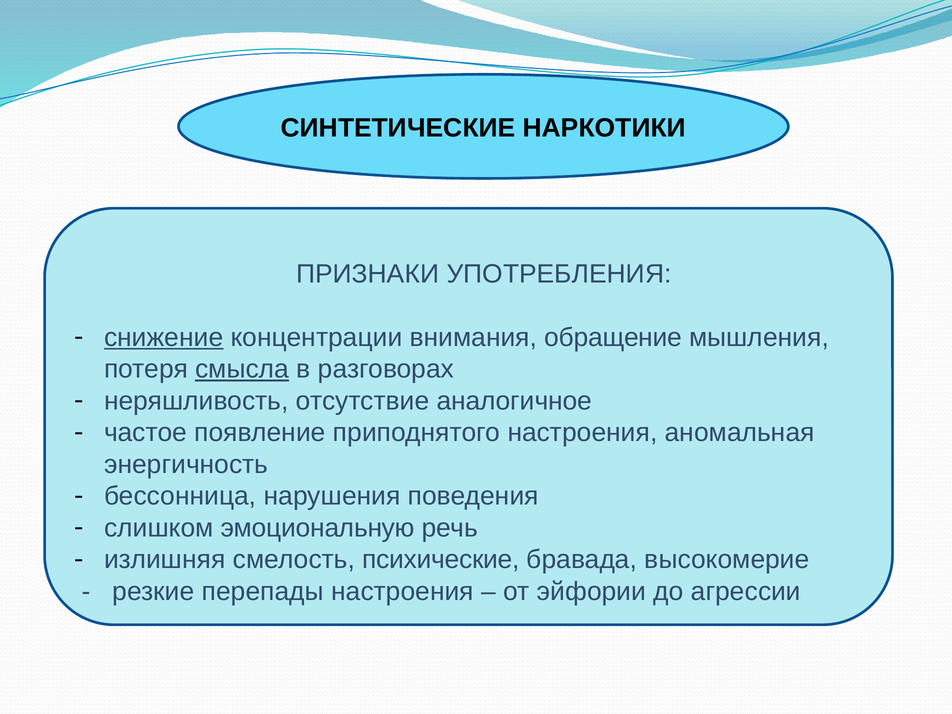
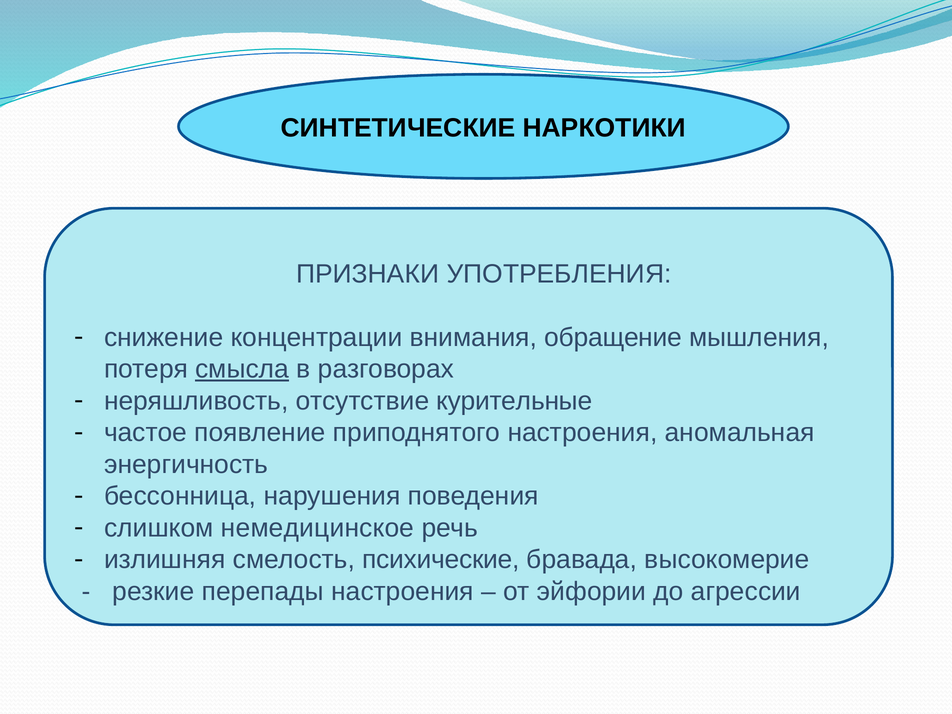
снижение underline: present -> none
аналогичное: аналогичное -> курительные
эмоциональную: эмоциональную -> немедицинское
